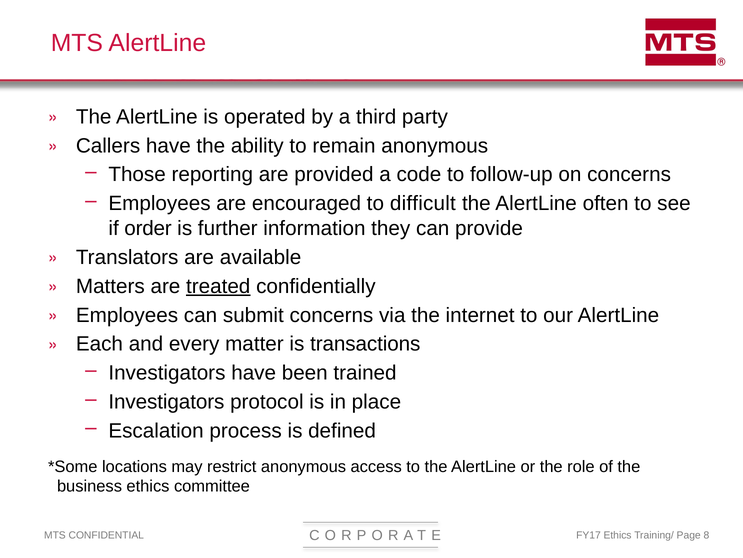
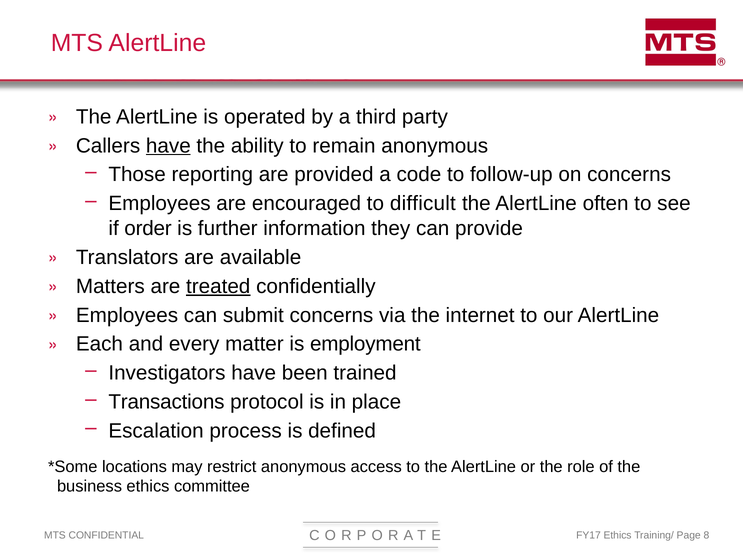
have at (168, 146) underline: none -> present
transactions: transactions -> employment
Investigators at (166, 402): Investigators -> Transactions
